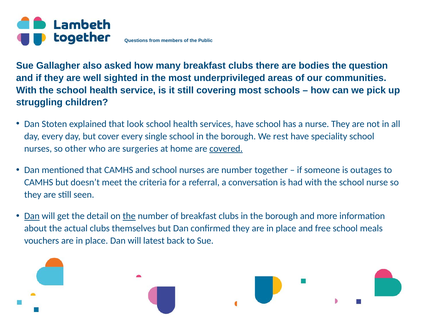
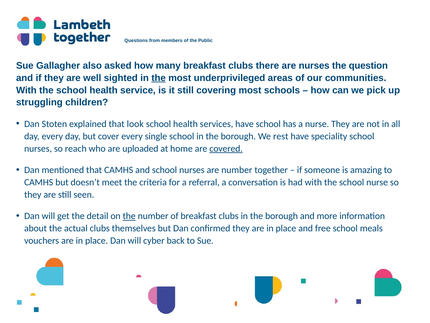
are bodies: bodies -> nurses
the at (159, 78) underline: none -> present
other: other -> reach
surgeries: surgeries -> uploaded
outages: outages -> amazing
Dan at (32, 216) underline: present -> none
latest: latest -> cyber
